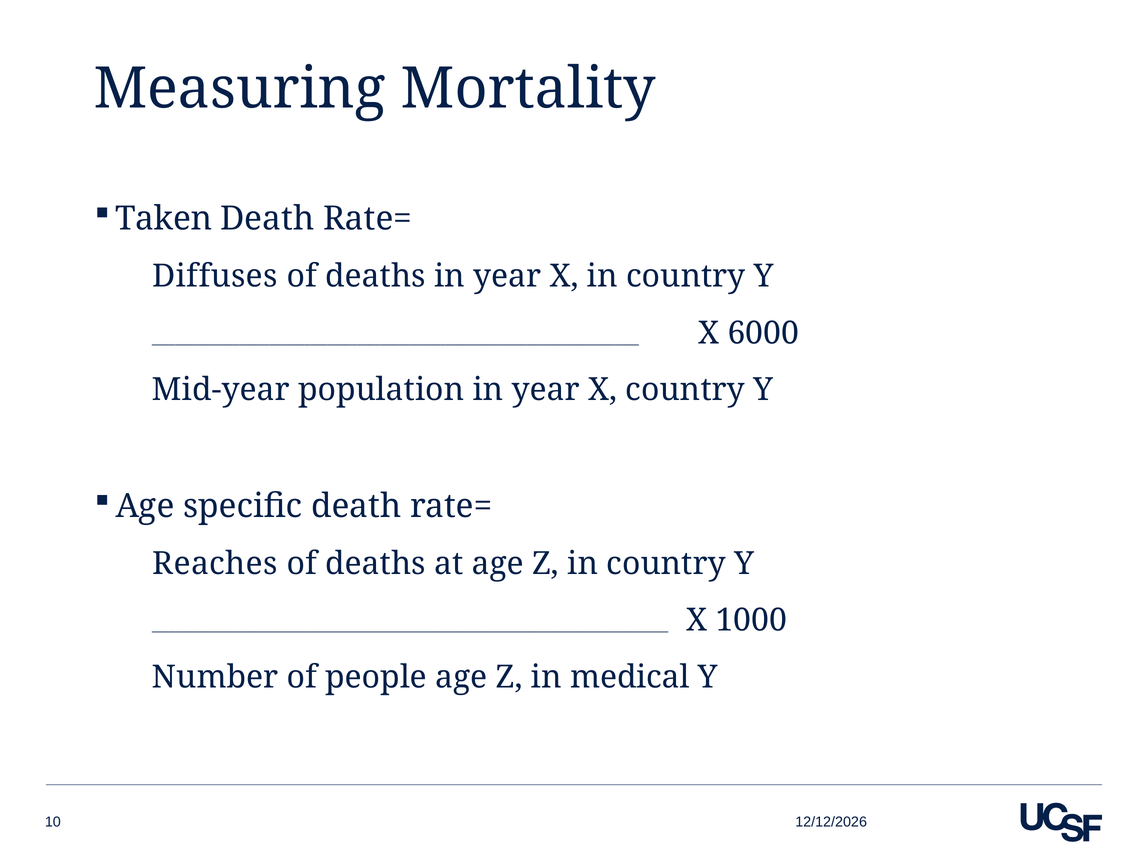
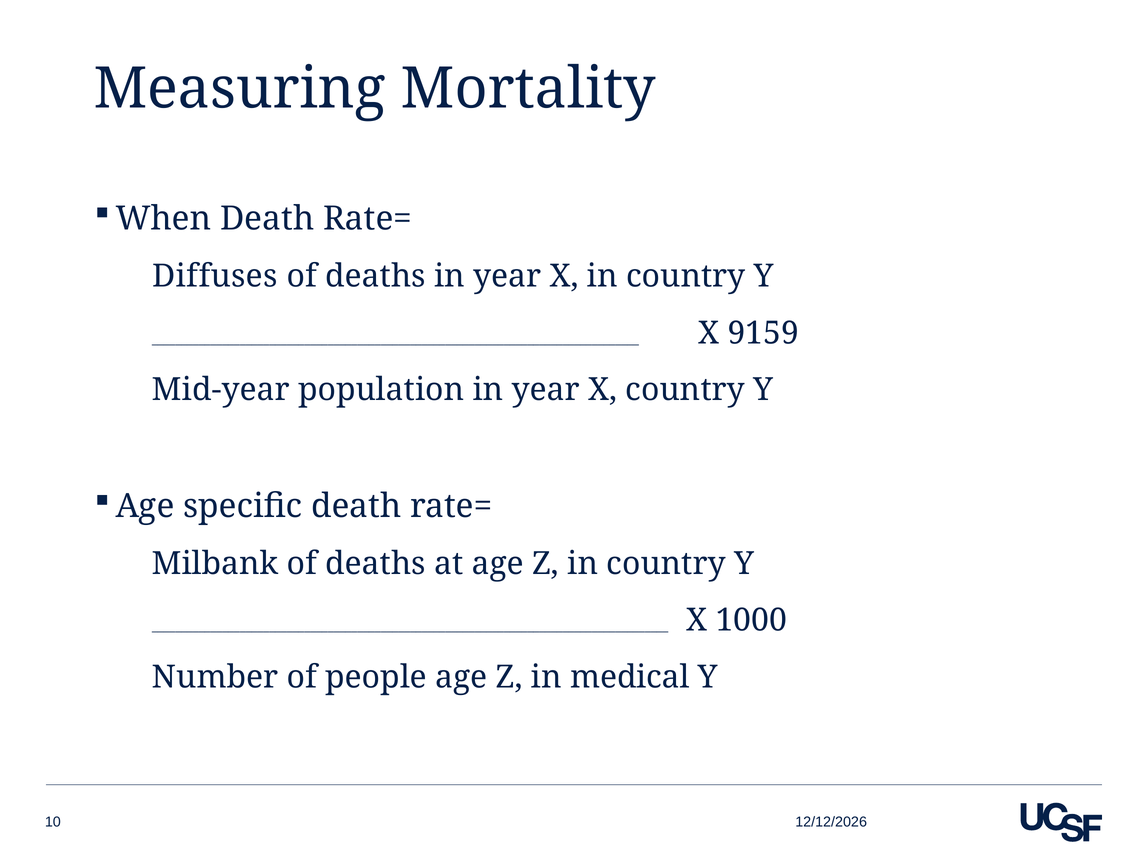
Taken: Taken -> When
6000: 6000 -> 9159
Reaches: Reaches -> Milbank
